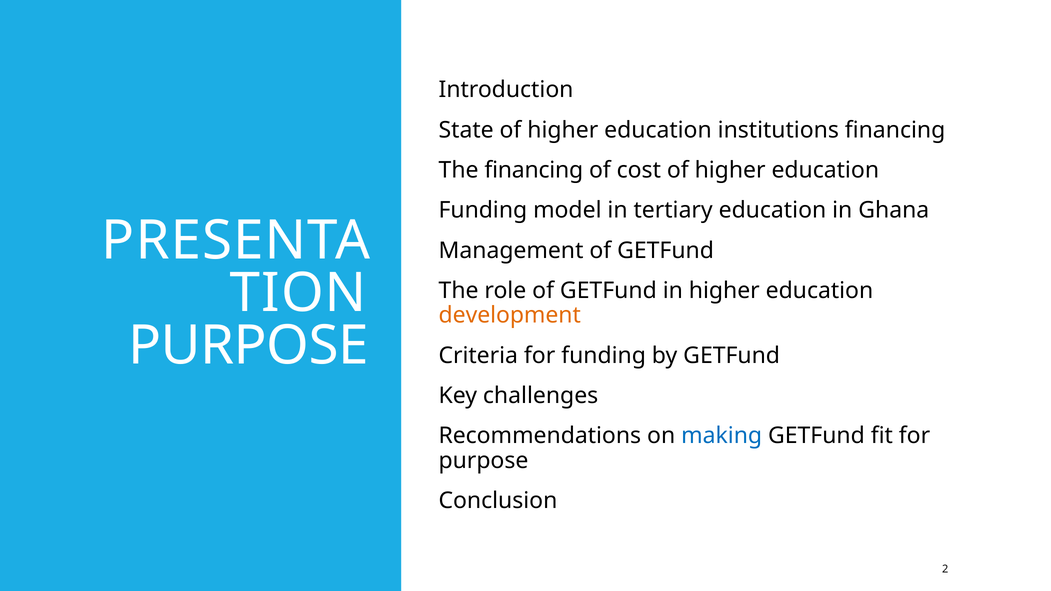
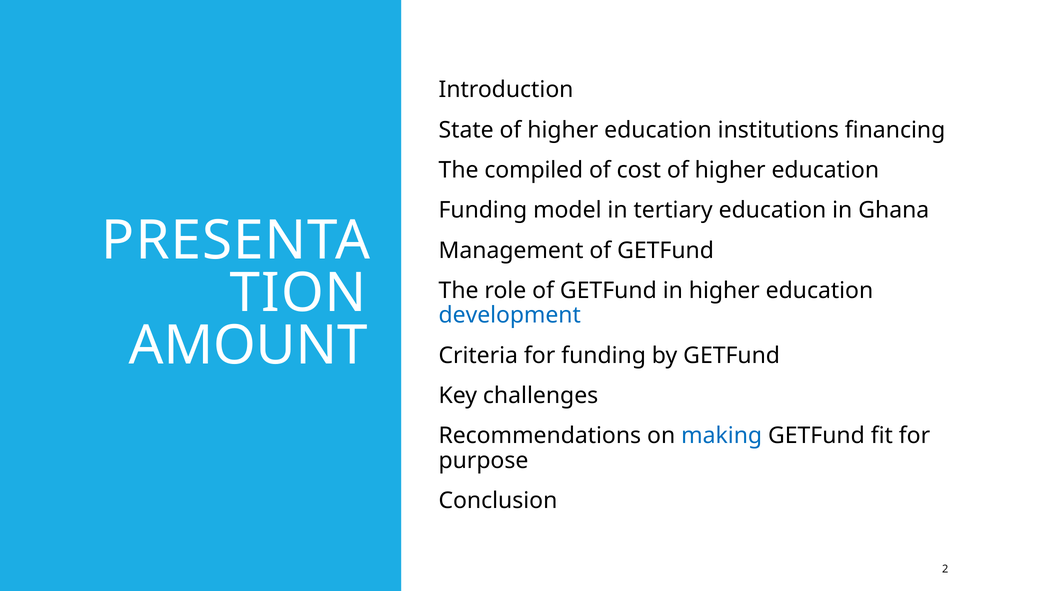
The financing: financing -> compiled
development colour: orange -> blue
PURPOSE at (248, 346): PURPOSE -> AMOUNT
